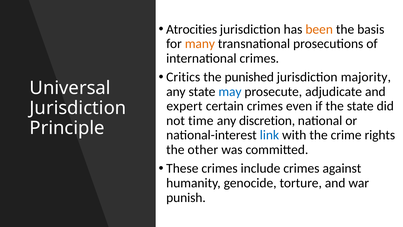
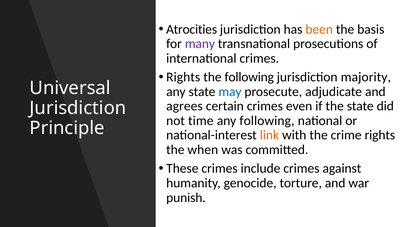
many colour: orange -> purple
Critics at (183, 77): Critics -> Rights
the punished: punished -> following
expert: expert -> agrees
any discretion: discretion -> following
link colour: blue -> orange
other: other -> when
